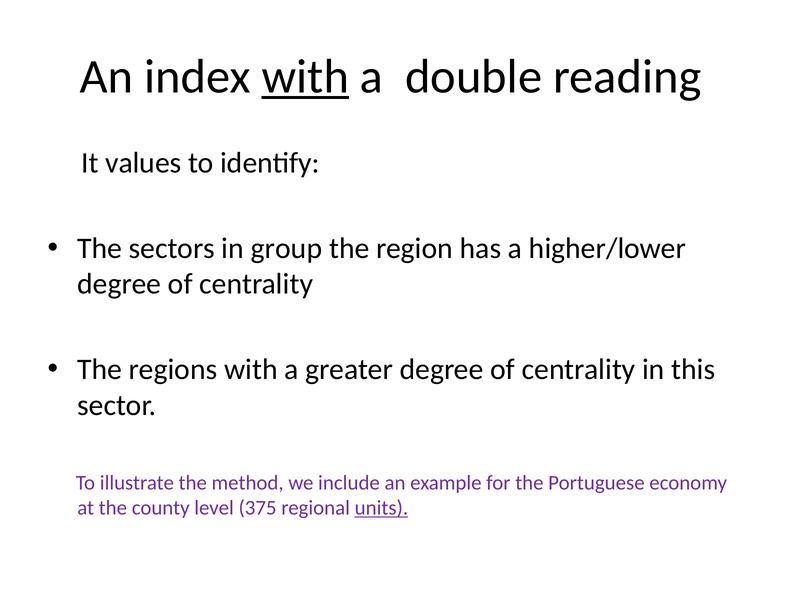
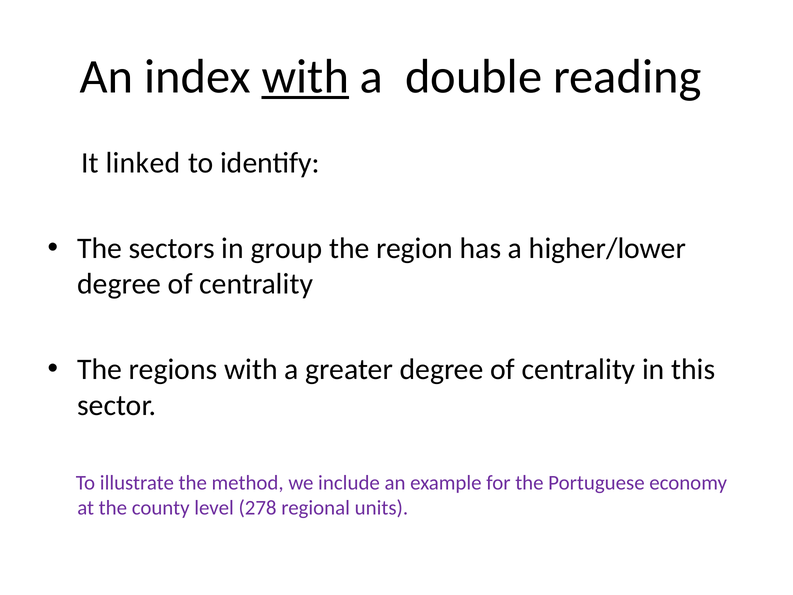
values: values -> linked
375: 375 -> 278
units underline: present -> none
